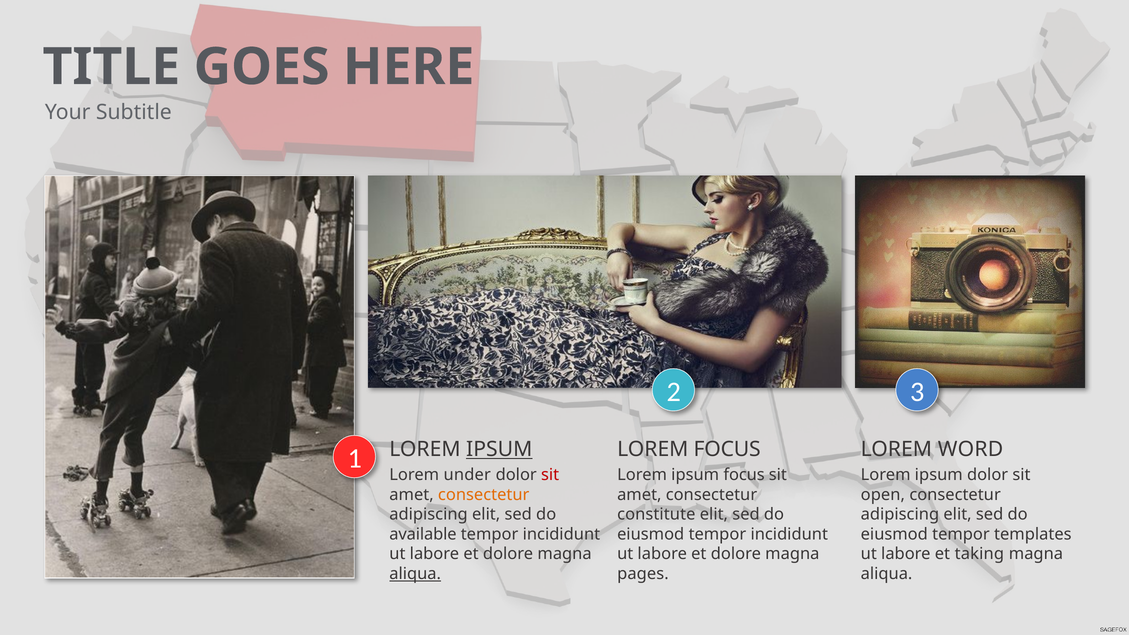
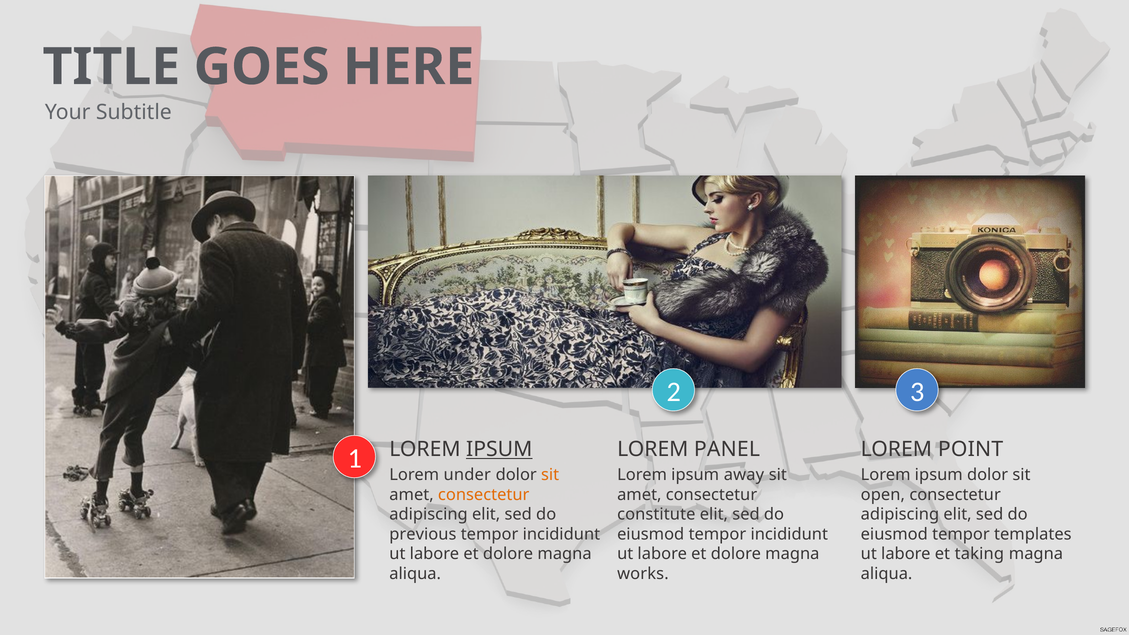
LOREM FOCUS: FOCUS -> PANEL
WORD: WORD -> POINT
sit at (550, 475) colour: red -> orange
ipsum focus: focus -> away
available: available -> previous
aliqua at (415, 574) underline: present -> none
pages: pages -> works
